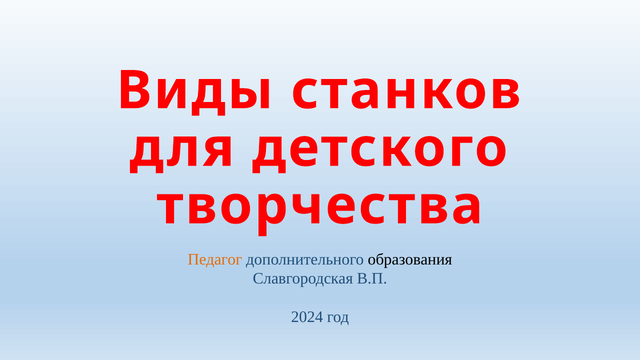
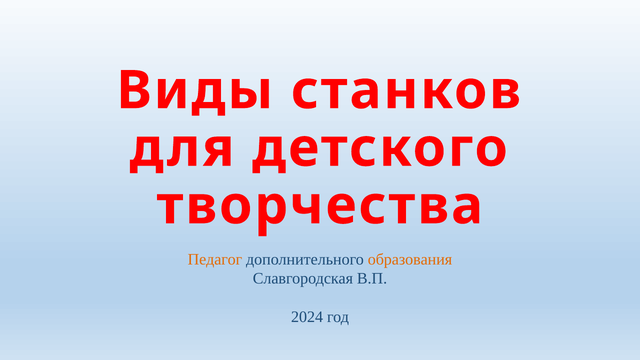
образования colour: black -> orange
